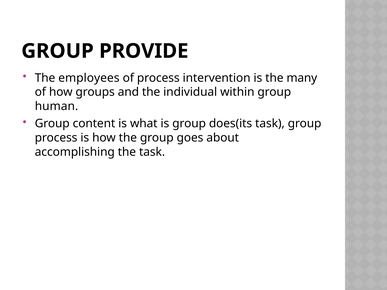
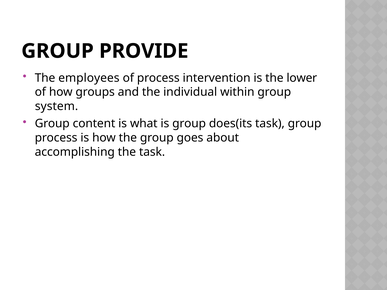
many: many -> lower
human: human -> system
